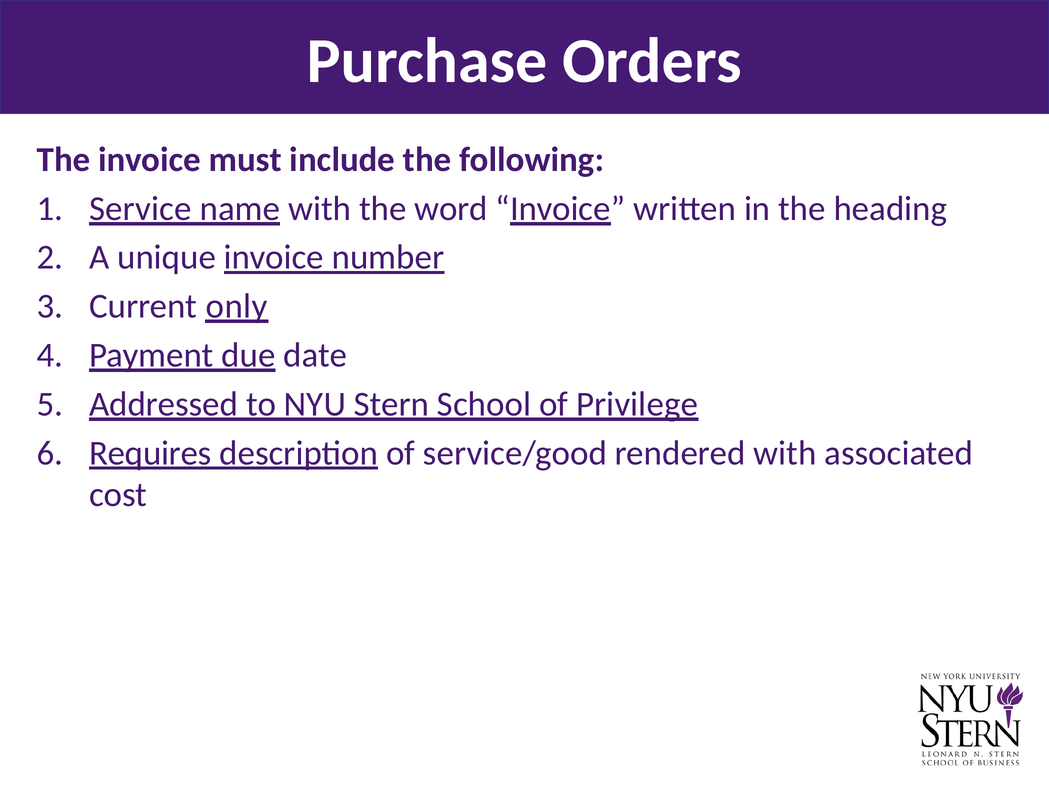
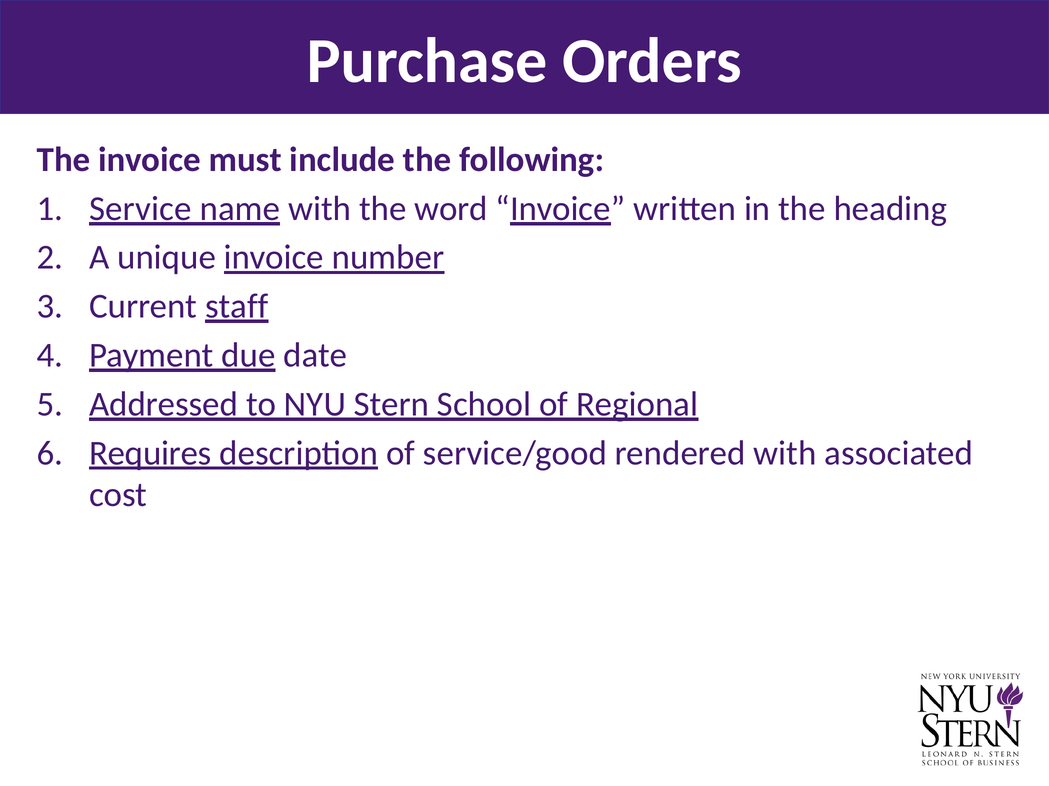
only: only -> staff
Privilege: Privilege -> Regional
